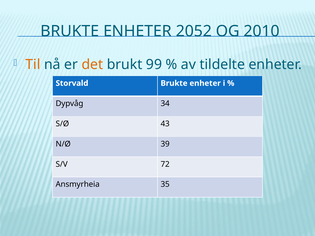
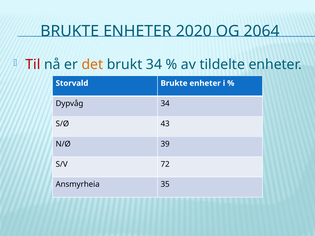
2052: 2052 -> 2020
2010: 2010 -> 2064
Til colour: orange -> red
brukt 99: 99 -> 34
